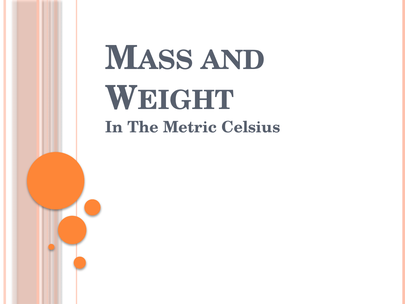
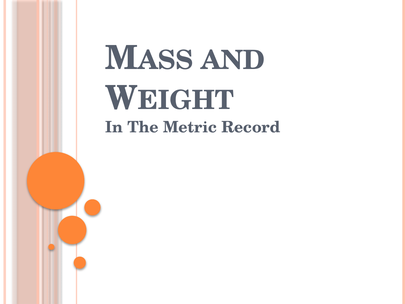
Celsius: Celsius -> Record
